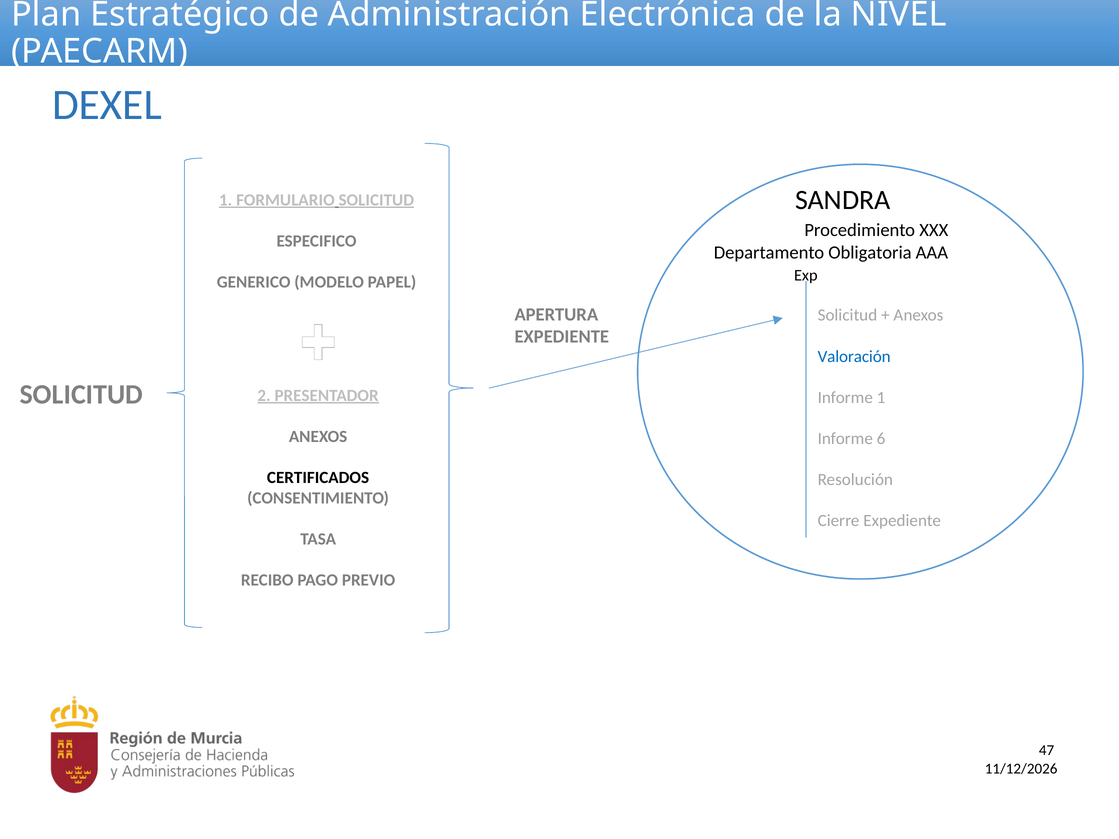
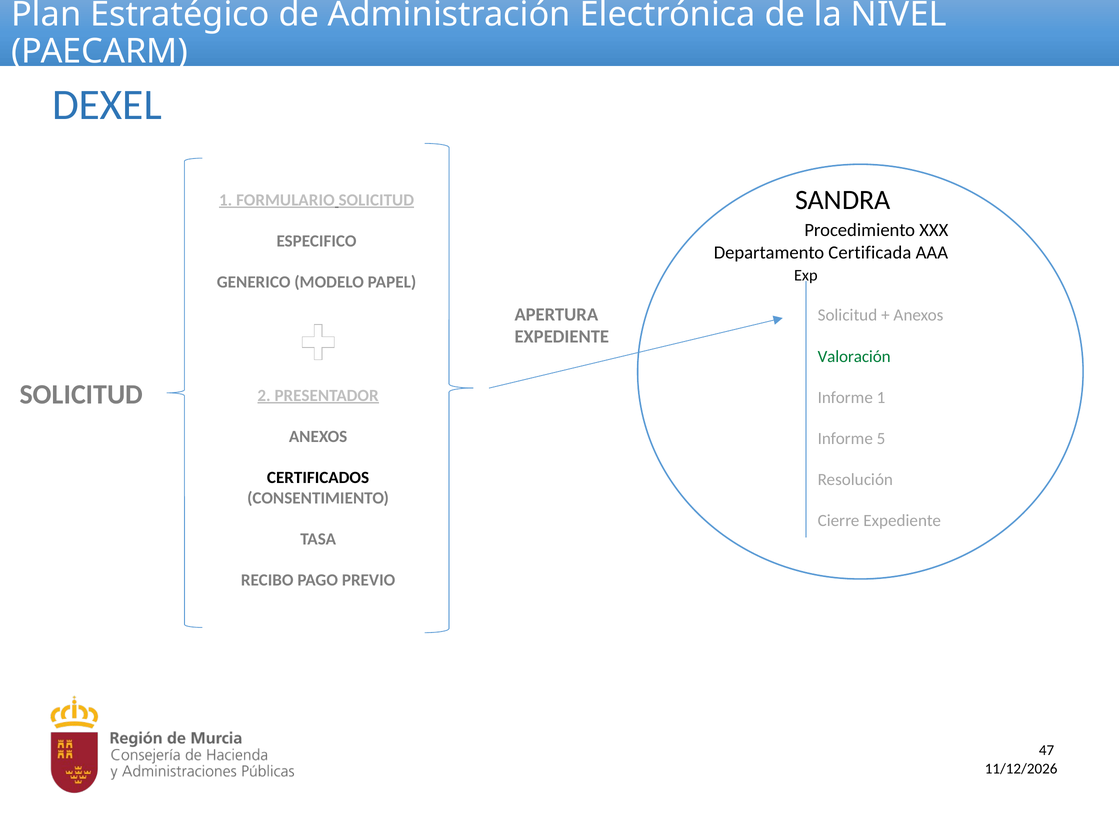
Obligatoria: Obligatoria -> Certificada
Valoración colour: blue -> green
6: 6 -> 5
